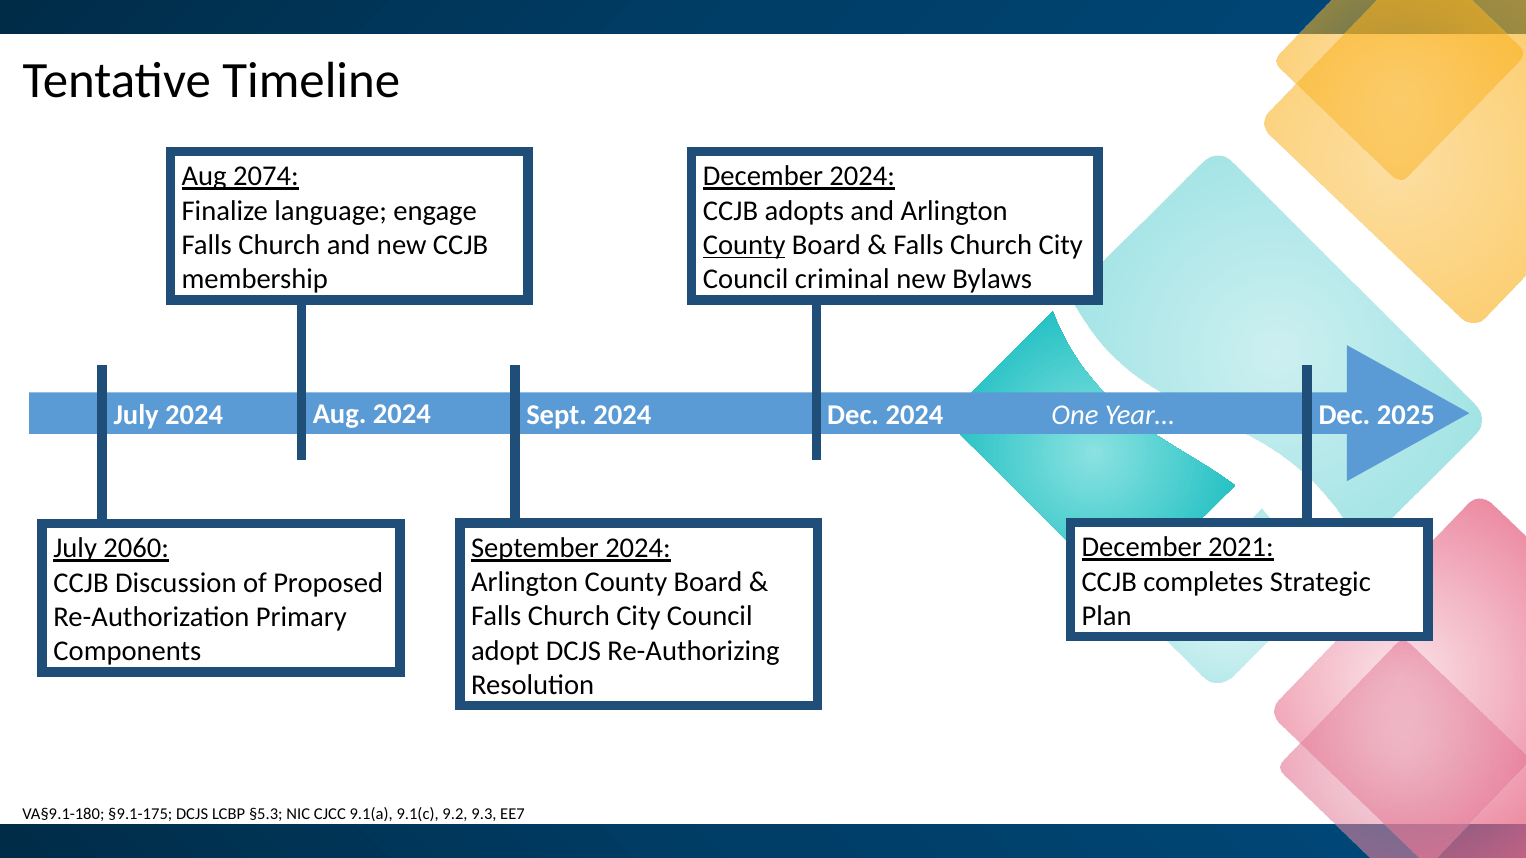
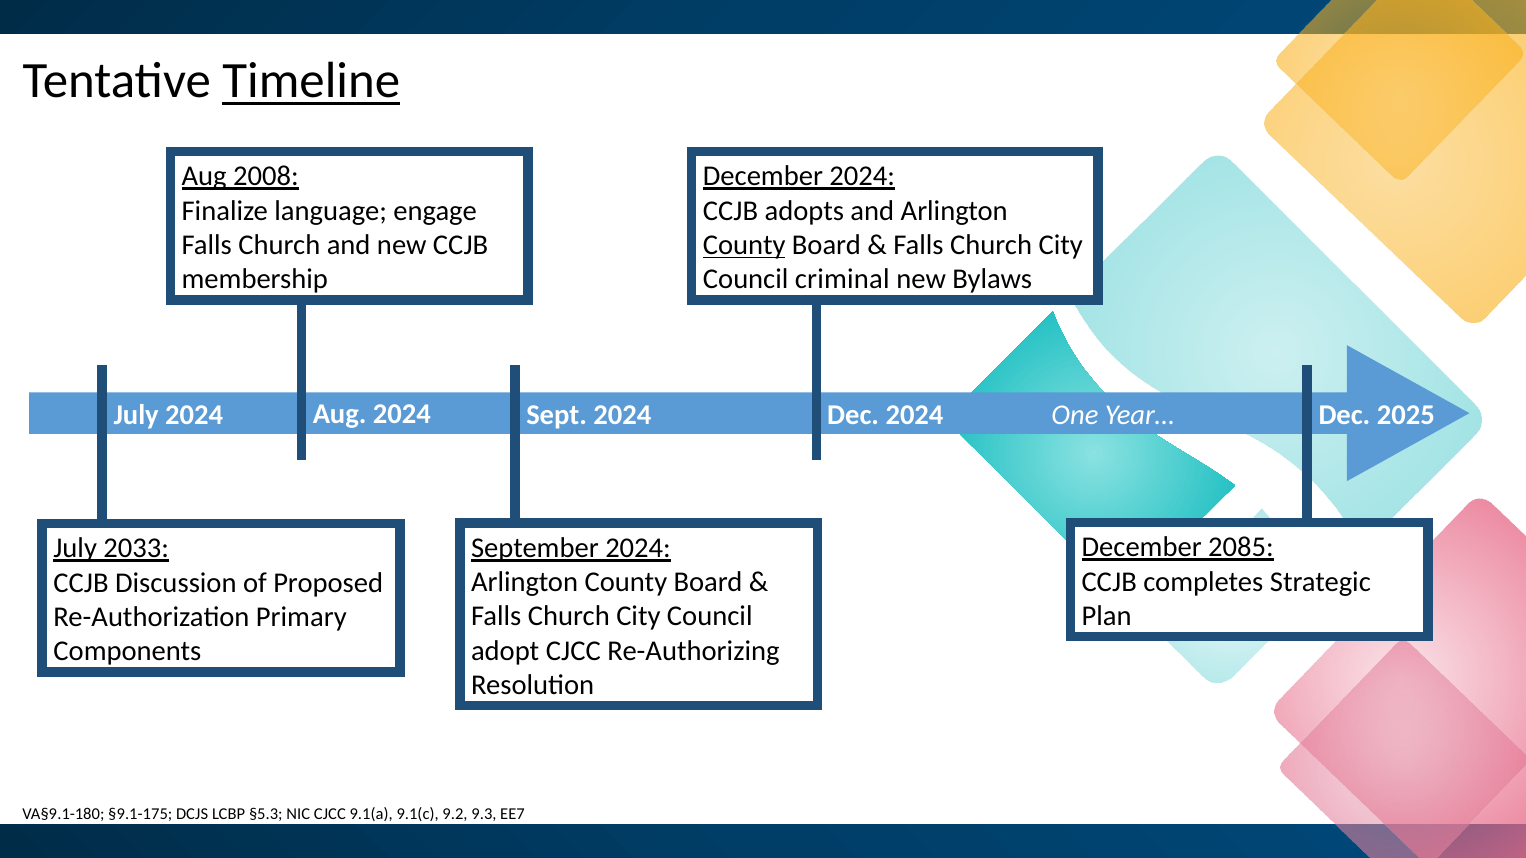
Timeline underline: none -> present
2074: 2074 -> 2008
2021: 2021 -> 2085
2060: 2060 -> 2033
adopt DCJS: DCJS -> CJCC
